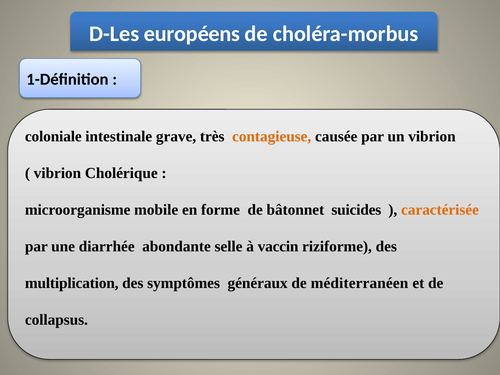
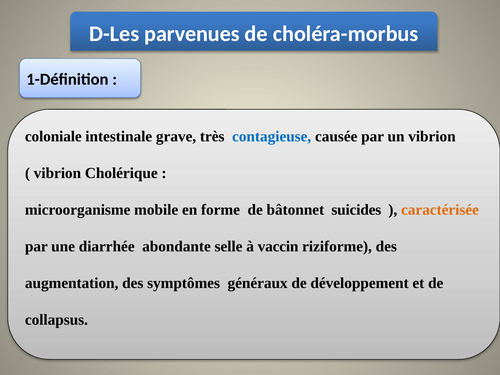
européens: européens -> parvenues
contagieuse colour: orange -> blue
multiplication: multiplication -> augmentation
méditerranéen: méditerranéen -> développement
